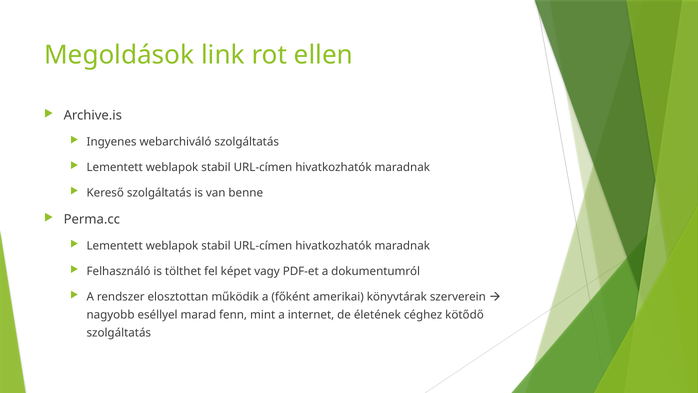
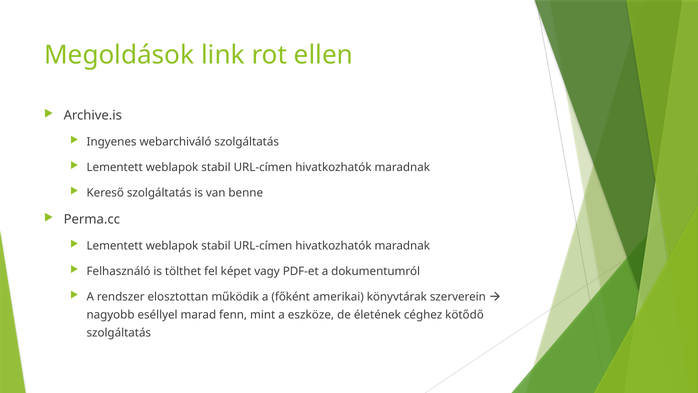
internet: internet -> eszköze
